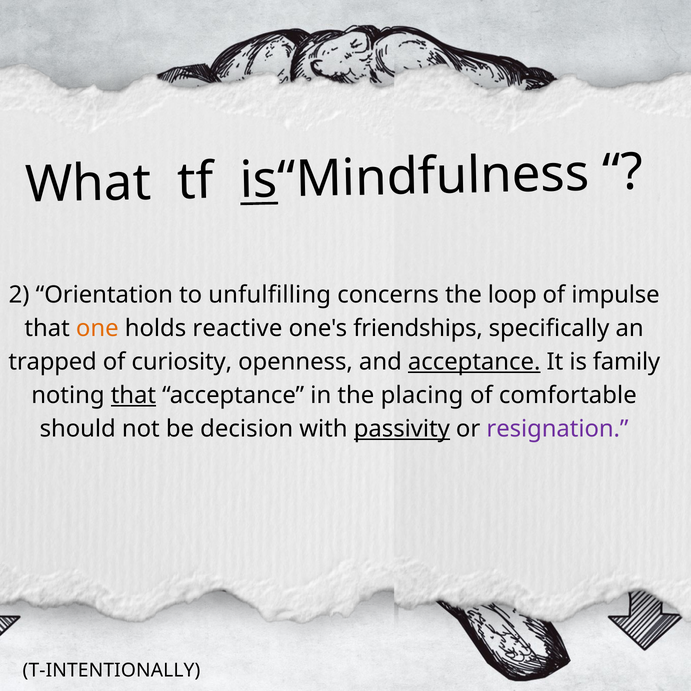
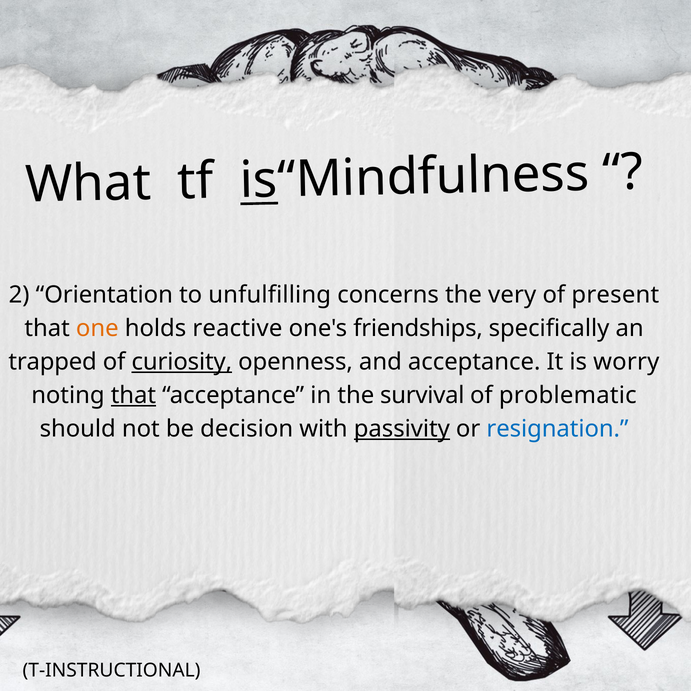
loop: loop -> very
impulse: impulse -> present
curiosity underline: none -> present
acceptance at (474, 362) underline: present -> none
family: family -> worry
placing: placing -> survival
comfortable: comfortable -> problematic
resignation colour: purple -> blue
T-INTENTIONALLY: T-INTENTIONALLY -> T-INSTRUCTIONAL
